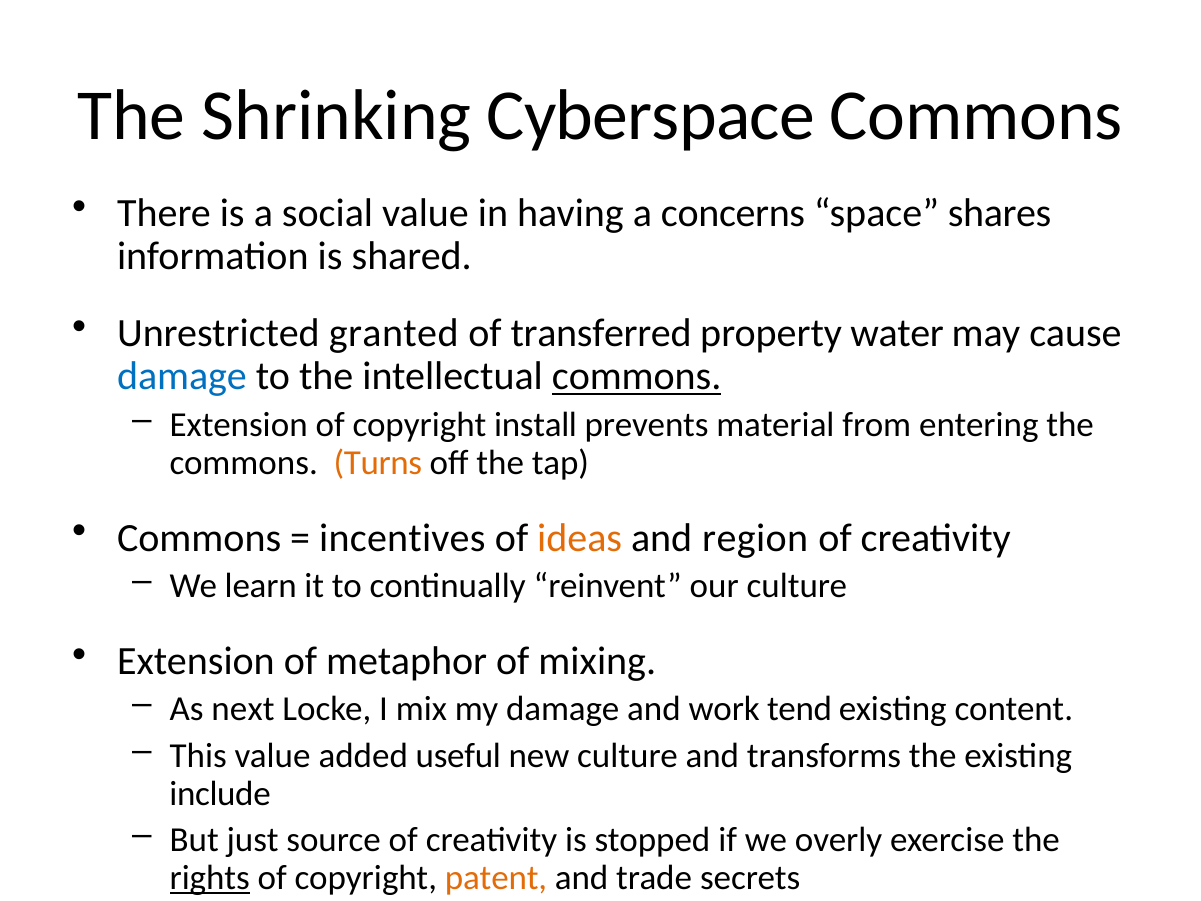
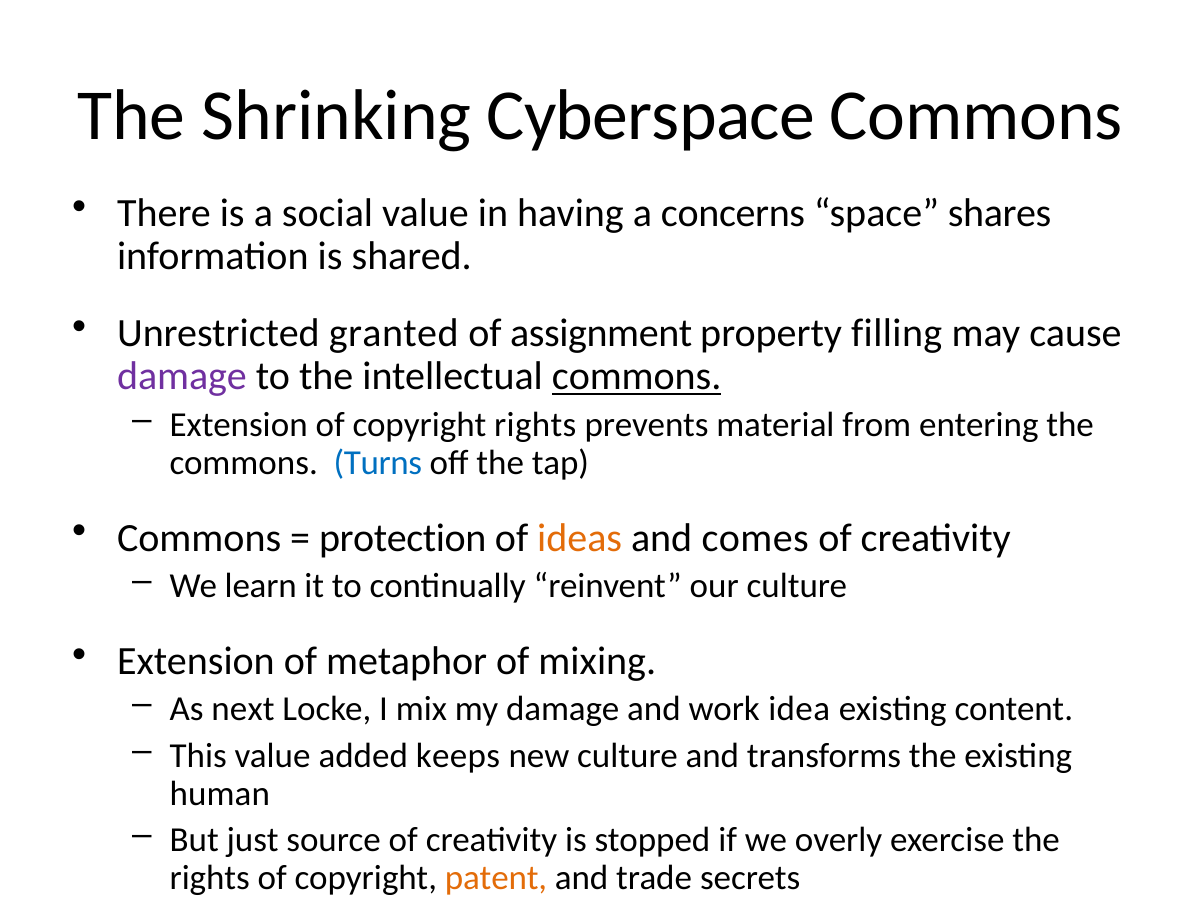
transferred: transferred -> assignment
water: water -> filling
damage at (182, 376) colour: blue -> purple
copyright install: install -> rights
Turns colour: orange -> blue
incentives: incentives -> protection
region: region -> comes
tend: tend -> idea
useful: useful -> keeps
include: include -> human
rights at (210, 877) underline: present -> none
